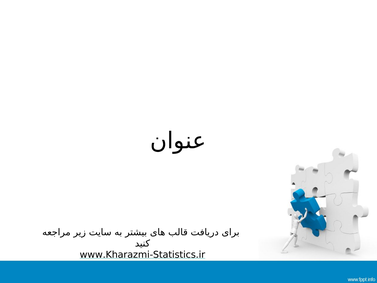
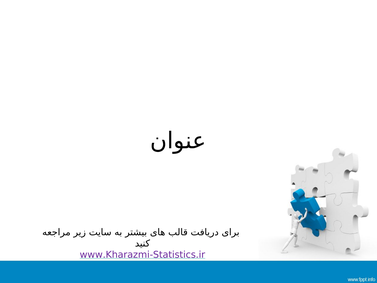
www.Kharazmi-Statistics.ir colour: black -> purple
